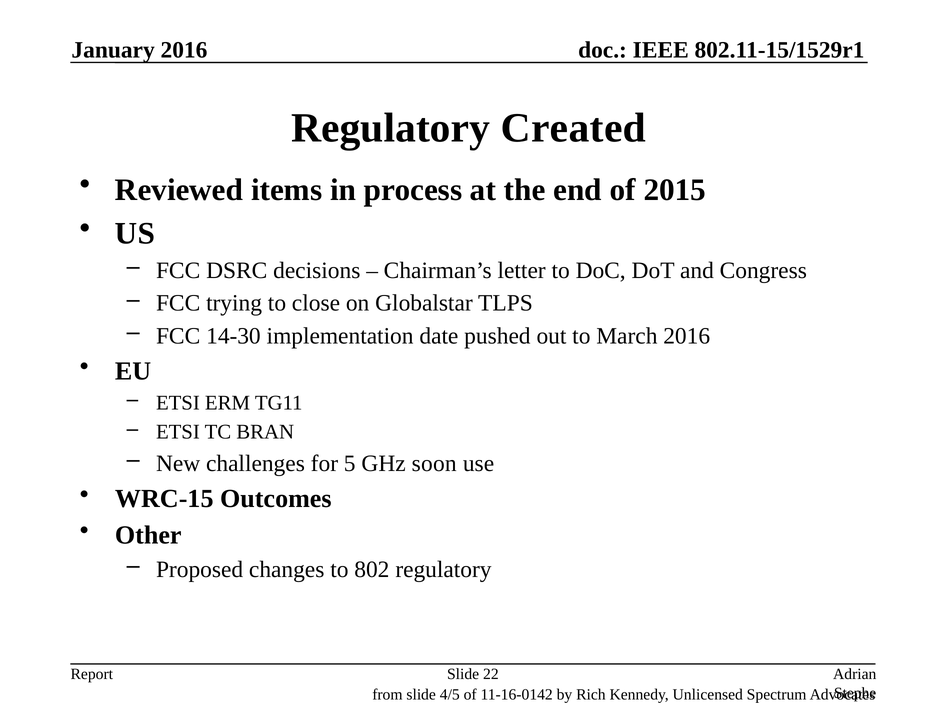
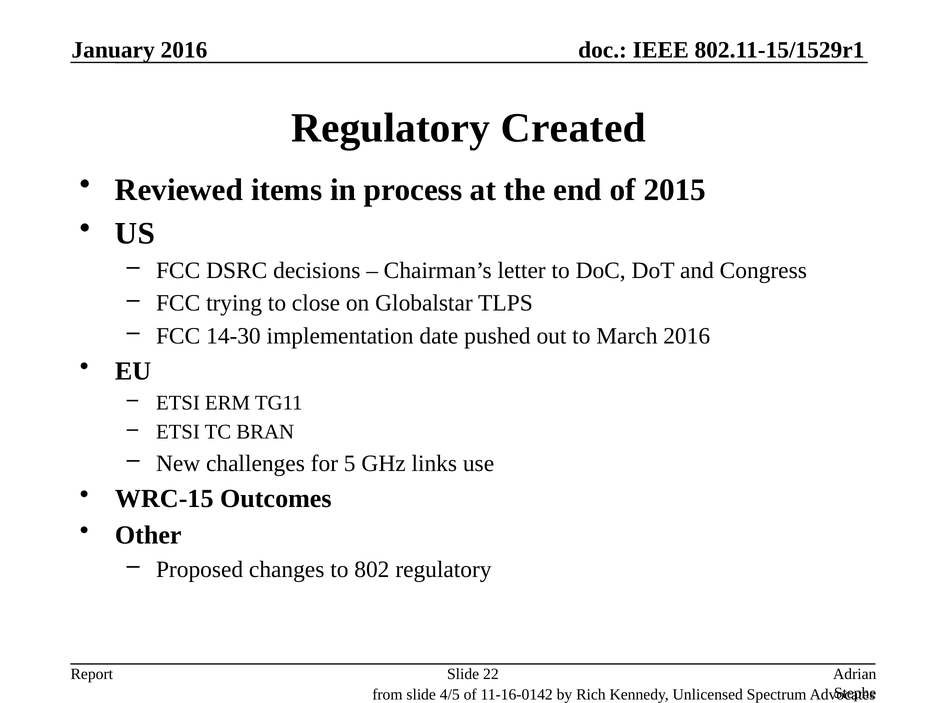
soon: soon -> links
